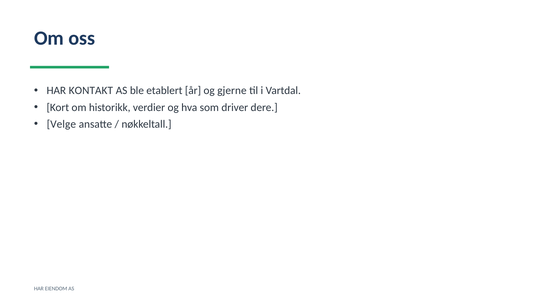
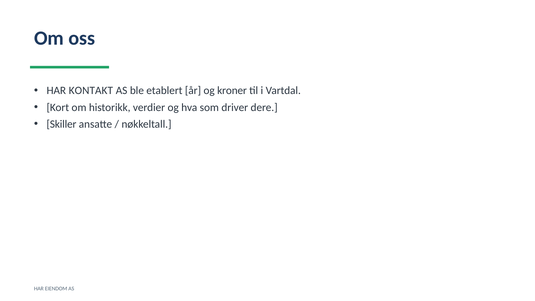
gjerne: gjerne -> kroner
Velge: Velge -> Skiller
